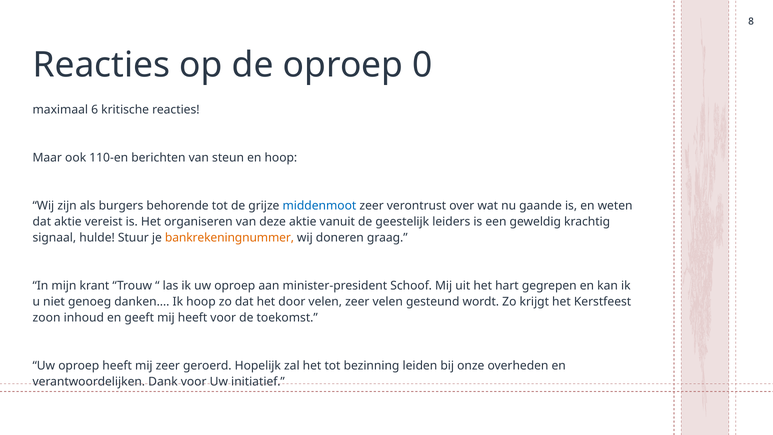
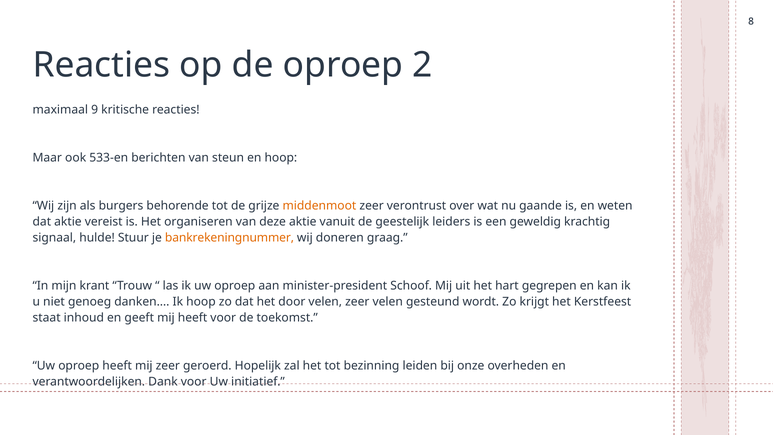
0: 0 -> 2
6: 6 -> 9
110-en: 110-en -> 533-en
middenmoot colour: blue -> orange
zoon: zoon -> staat
